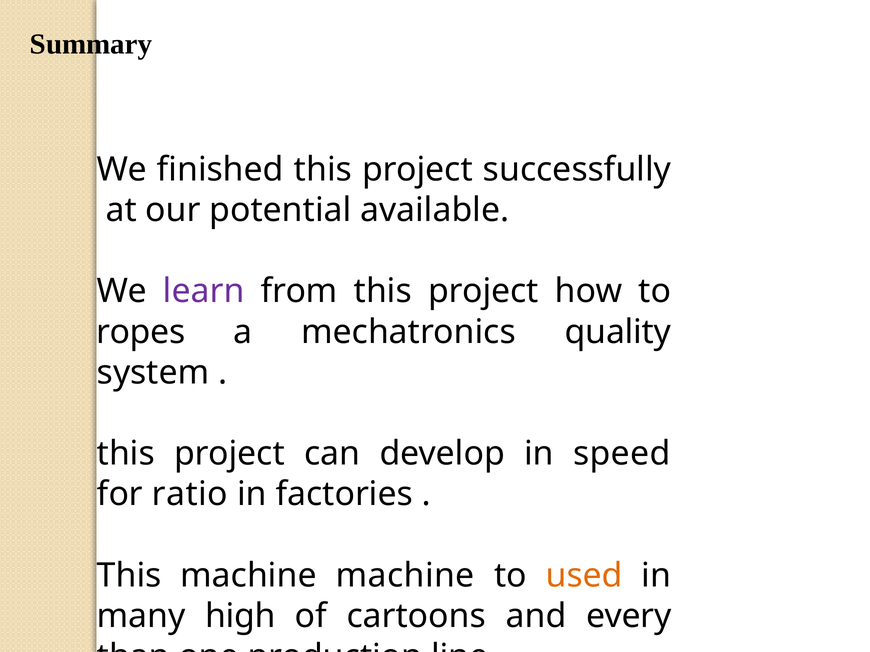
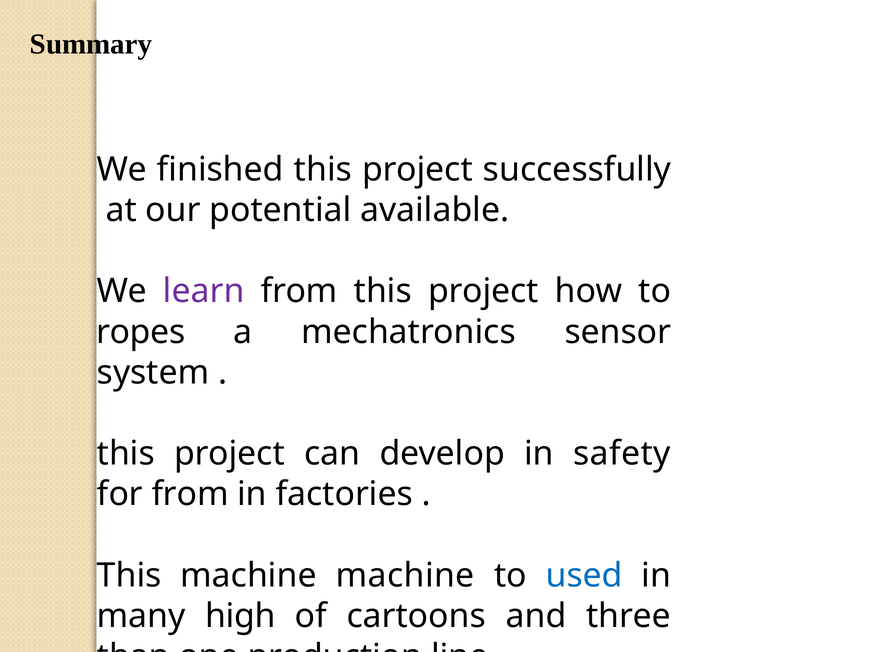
quality: quality -> sensor
speed: speed -> safety
for ratio: ratio -> from
used colour: orange -> blue
every: every -> three
